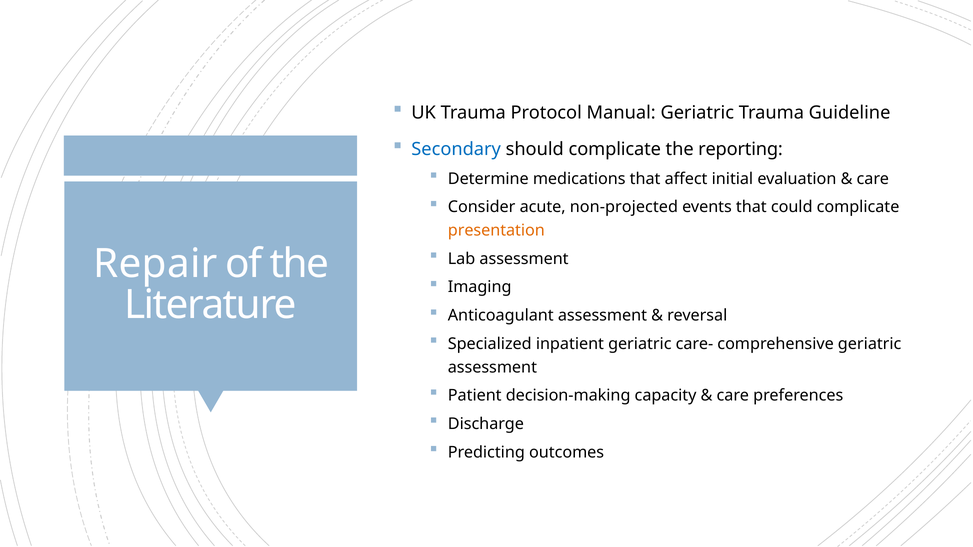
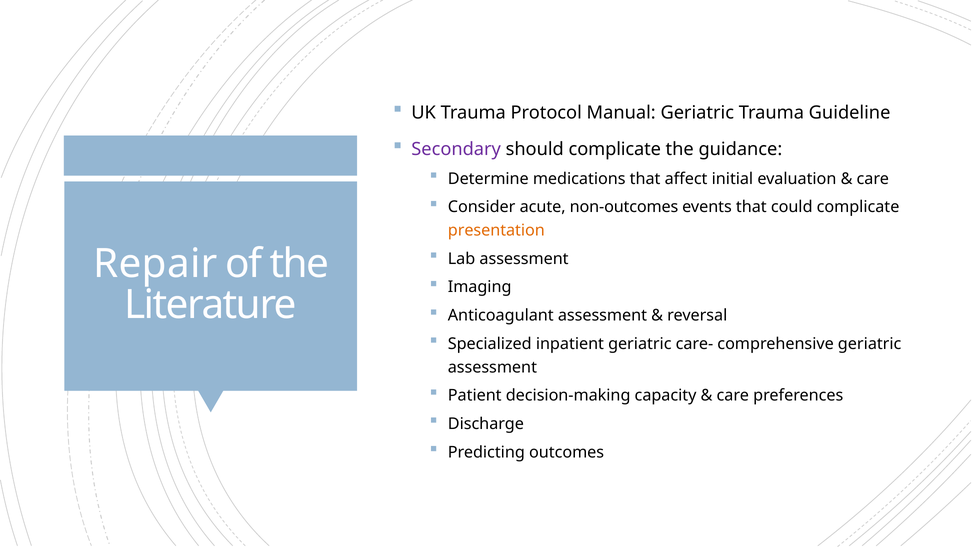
Secondary colour: blue -> purple
reporting: reporting -> guidance
non-projected: non-projected -> non-outcomes
